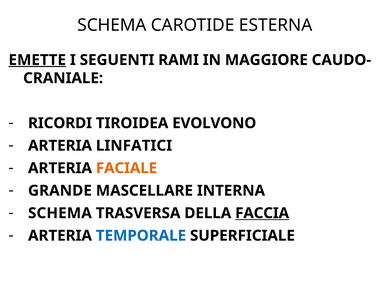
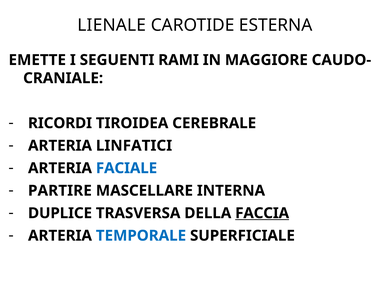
SCHEMA at (112, 25): SCHEMA -> LIENALE
EMETTE underline: present -> none
EVOLVONO: EVOLVONO -> CEREBRALE
FACIALE colour: orange -> blue
GRANDE: GRANDE -> PARTIRE
SCHEMA at (60, 214): SCHEMA -> DUPLICE
